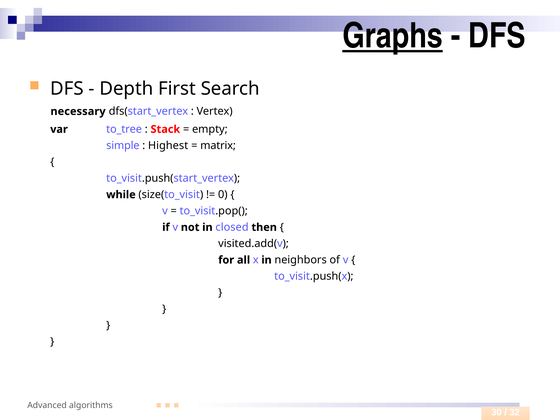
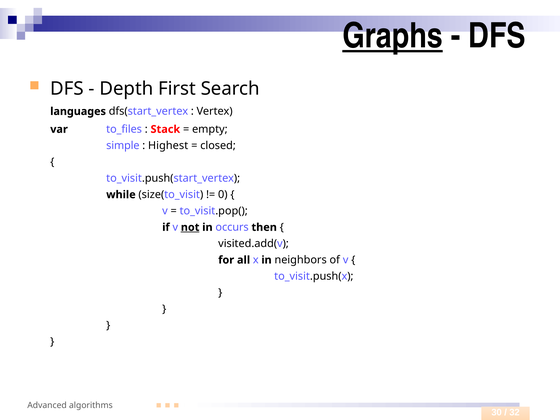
necessary: necessary -> languages
to_tree: to_tree -> to_files
matrix: matrix -> closed
not underline: none -> present
closed: closed -> occurs
